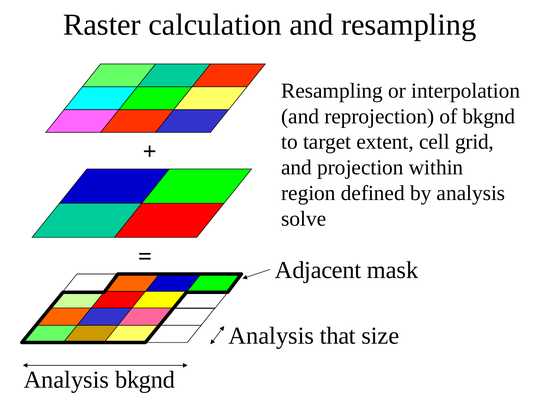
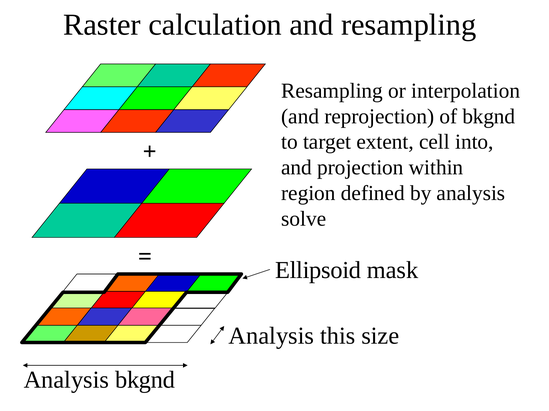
grid: grid -> into
Adjacent: Adjacent -> Ellipsoid
that: that -> this
